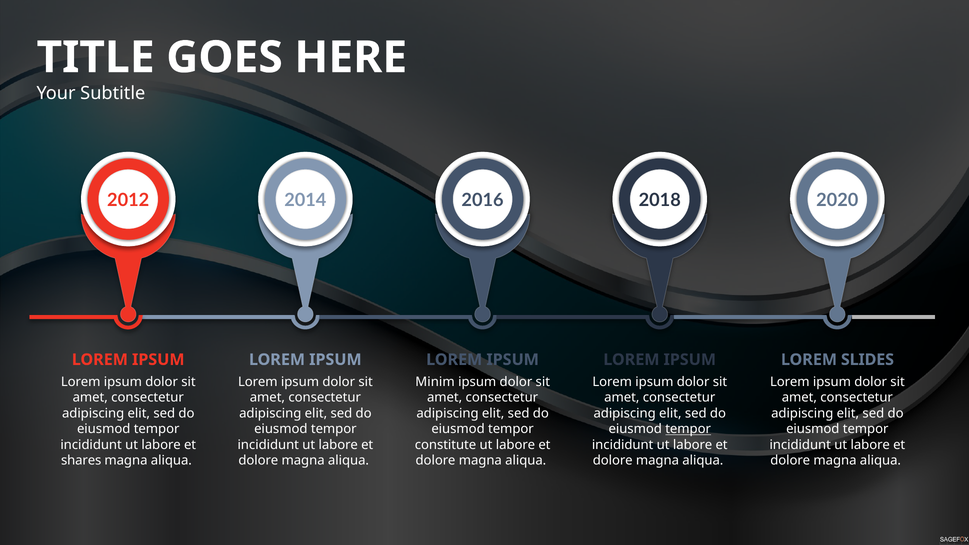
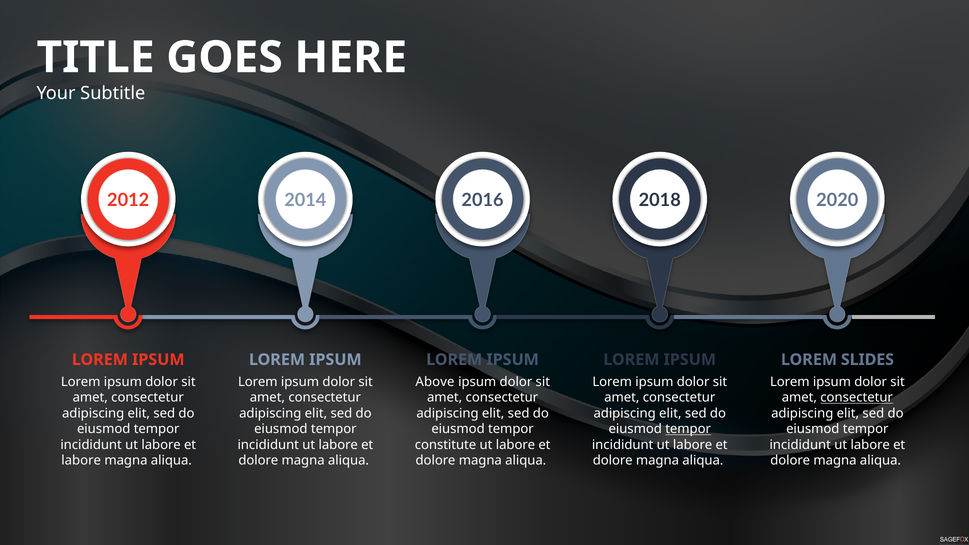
Minim: Minim -> Above
consectetur at (857, 398) underline: none -> present
shares at (81, 461): shares -> labore
